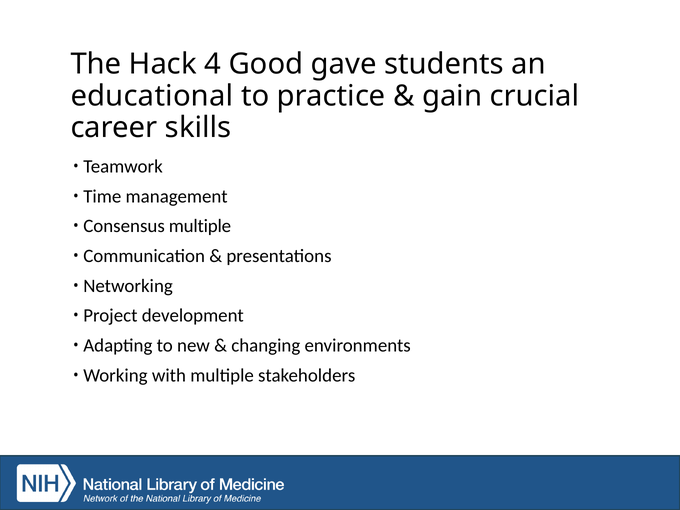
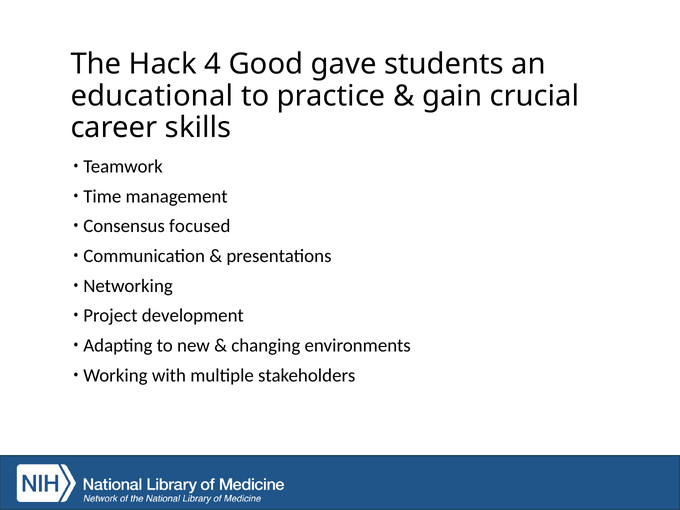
Consensus multiple: multiple -> focused
